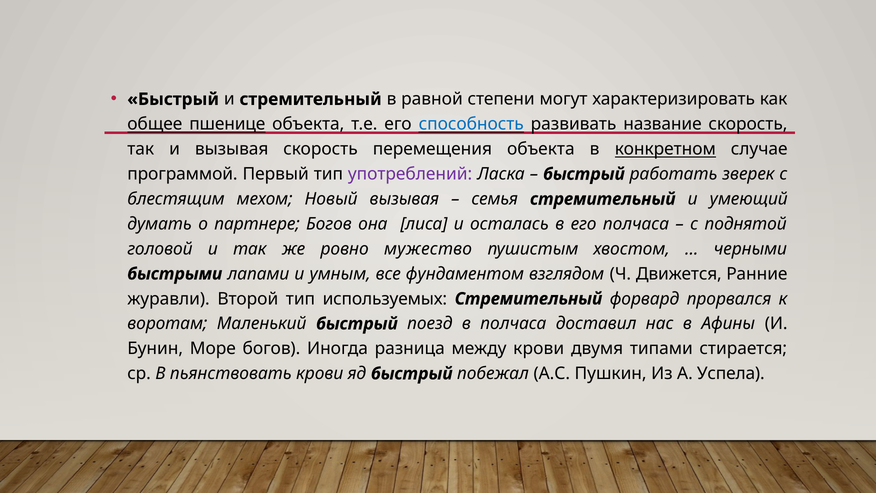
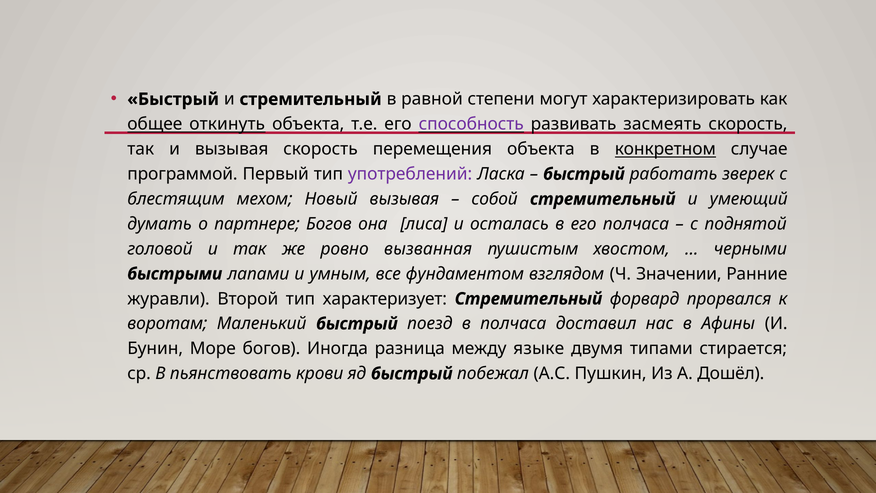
пшенице: пшенице -> откинуть
способность colour: blue -> purple
название: название -> засмеять
семья: семья -> собой
мужество: мужество -> вызванная
Движется: Движется -> Значении
используемых: используемых -> характеризует
между крови: крови -> языке
Успела: Успела -> Дошёл
